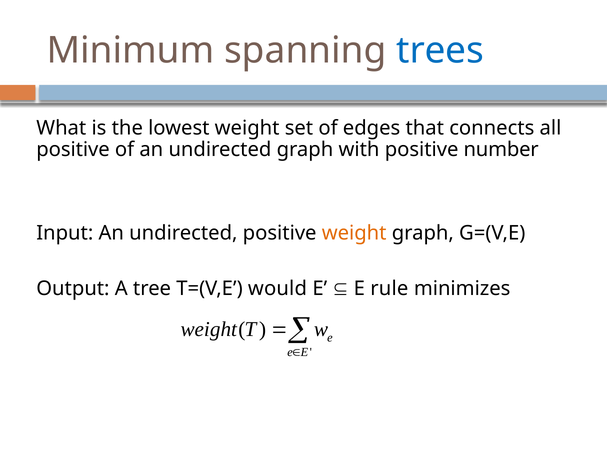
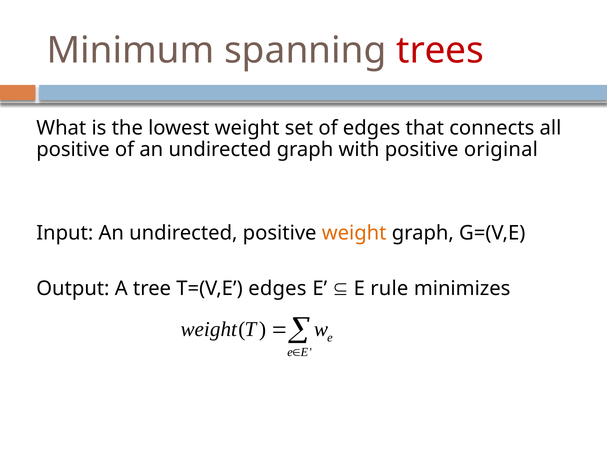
trees colour: blue -> red
number: number -> original
T=(V,E would: would -> edges
